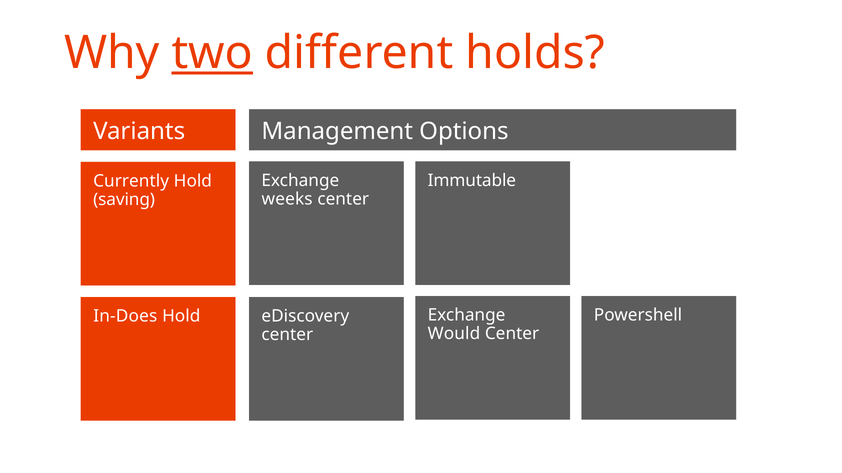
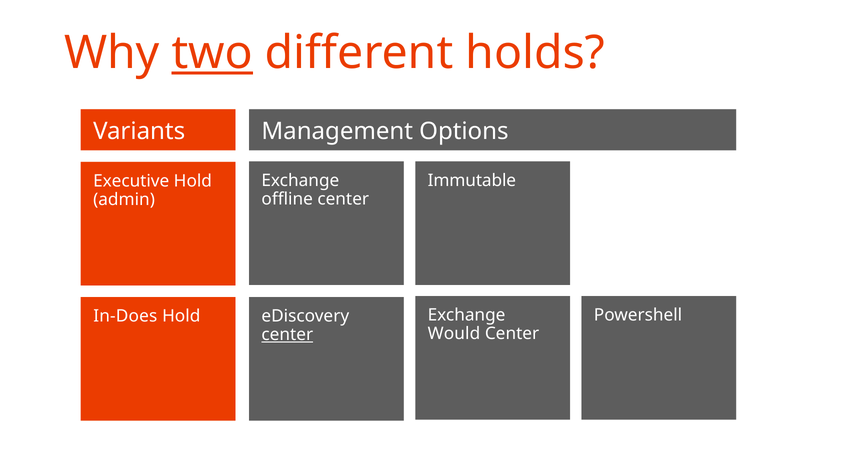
Currently: Currently -> Executive
weeks: weeks -> offline
saving: saving -> admin
center at (287, 335) underline: none -> present
